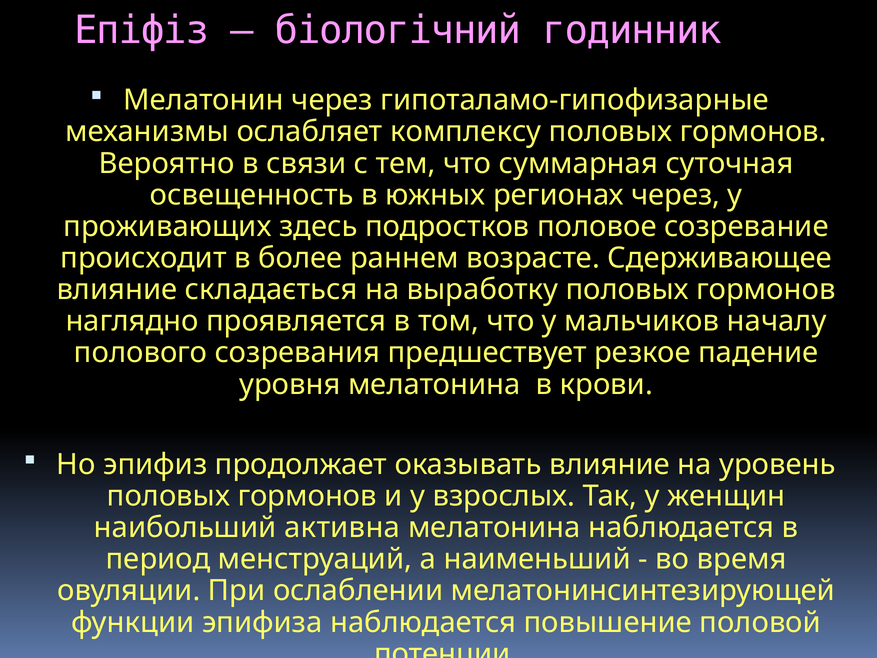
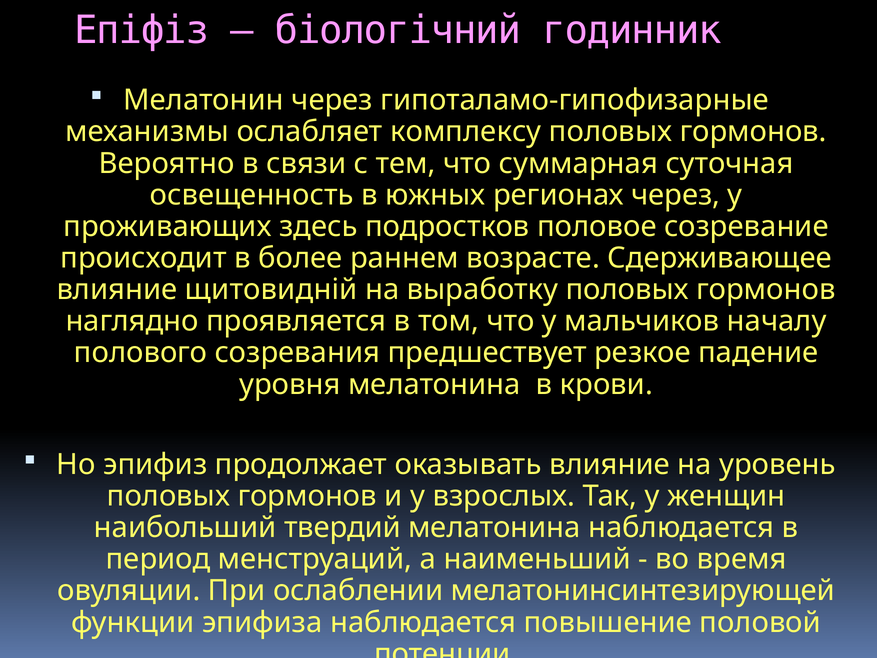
складається: складається -> щитовидній
активна: активна -> твердий
